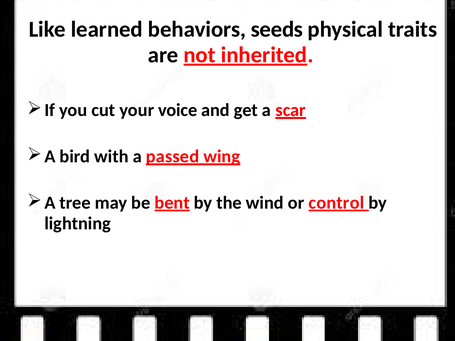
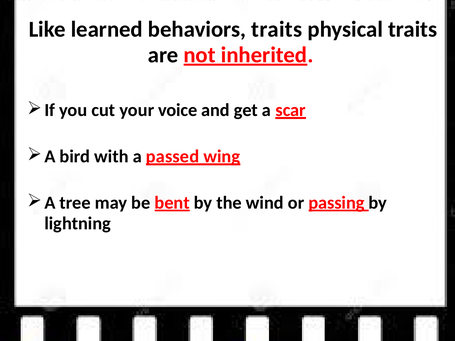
behaviors seeds: seeds -> traits
control: control -> passing
